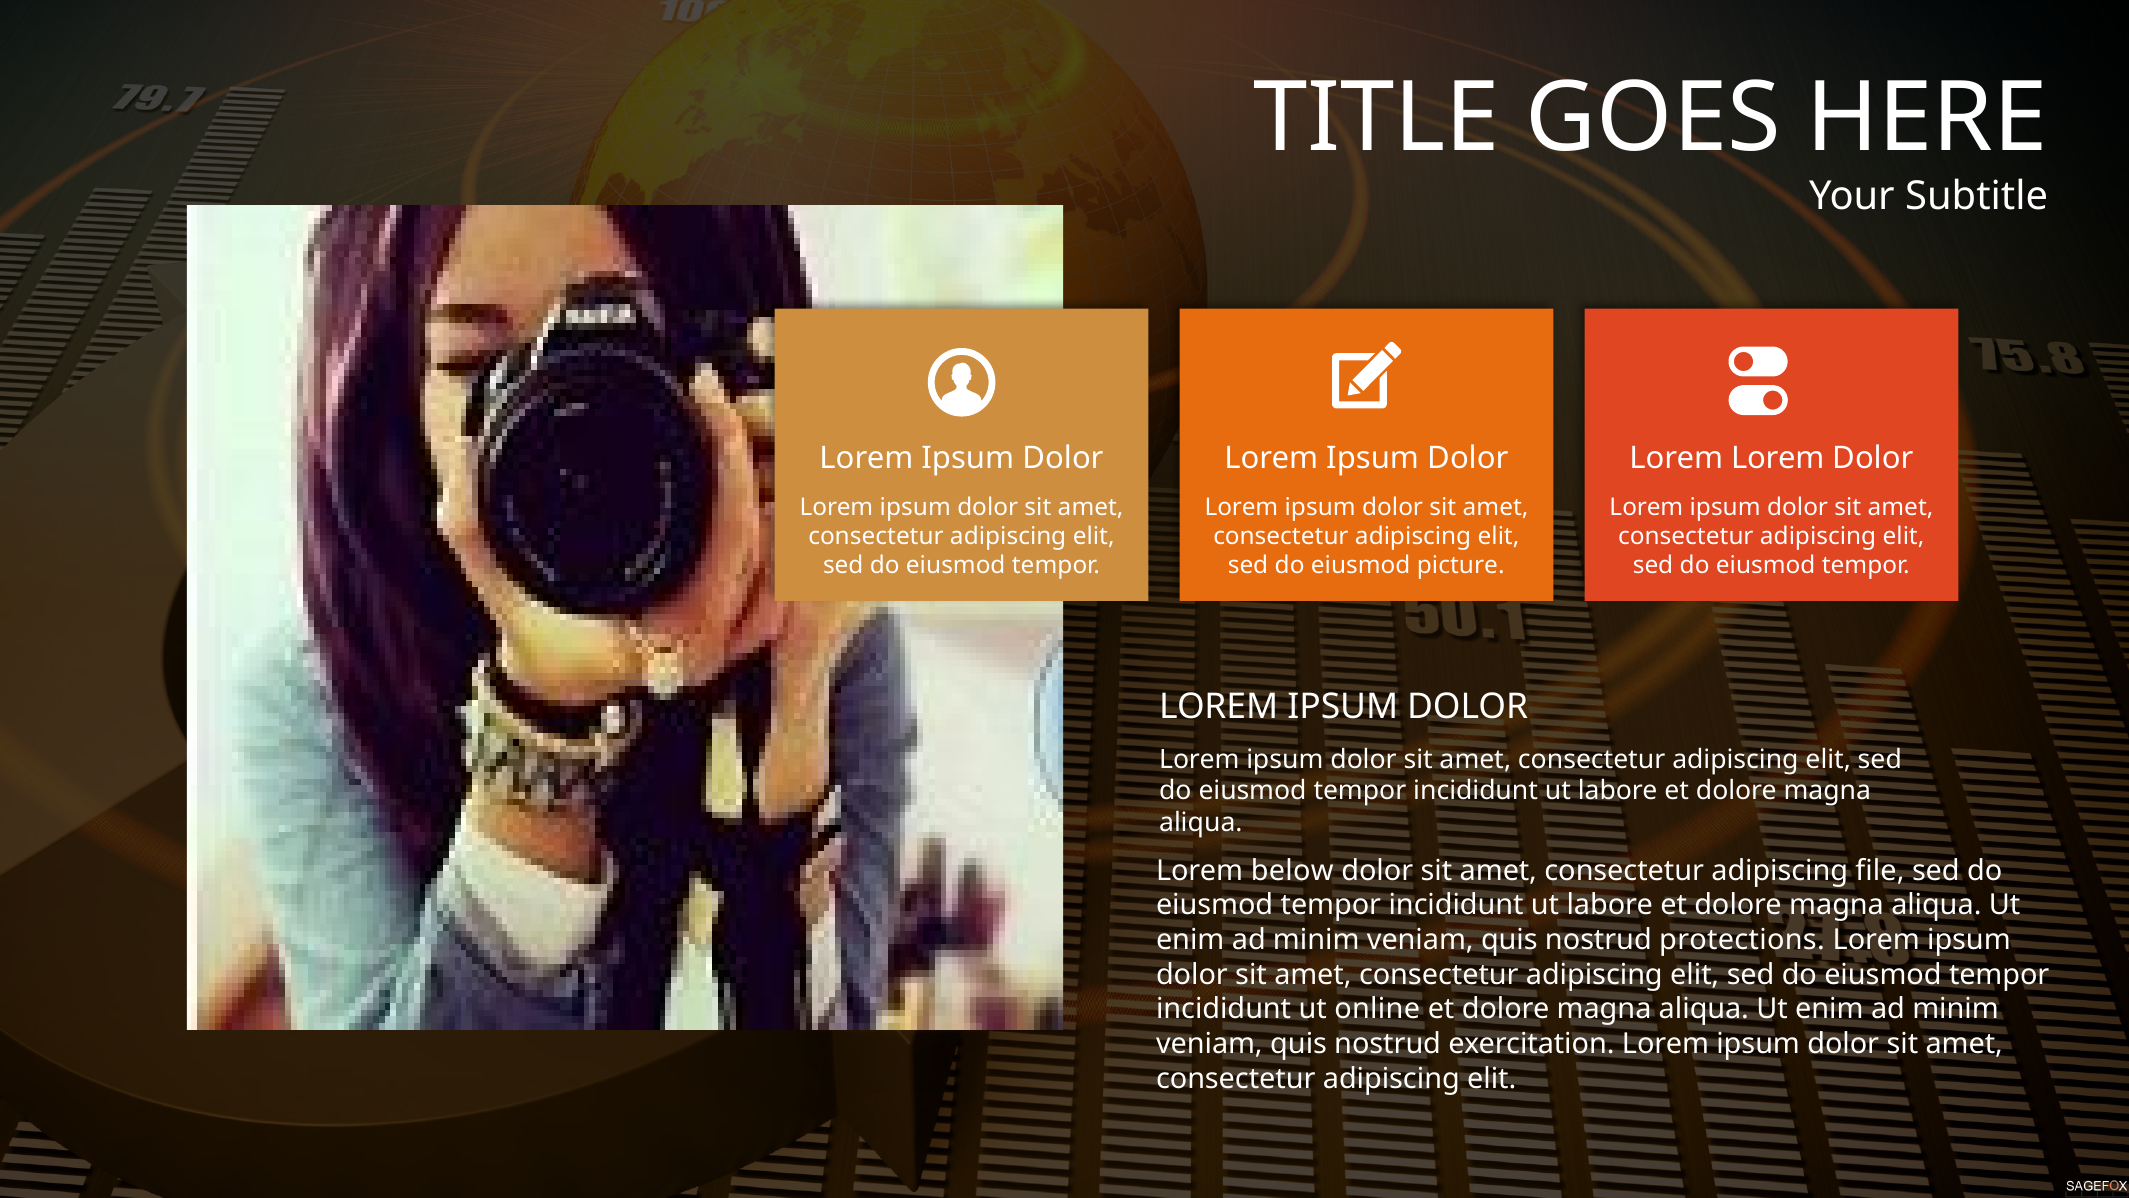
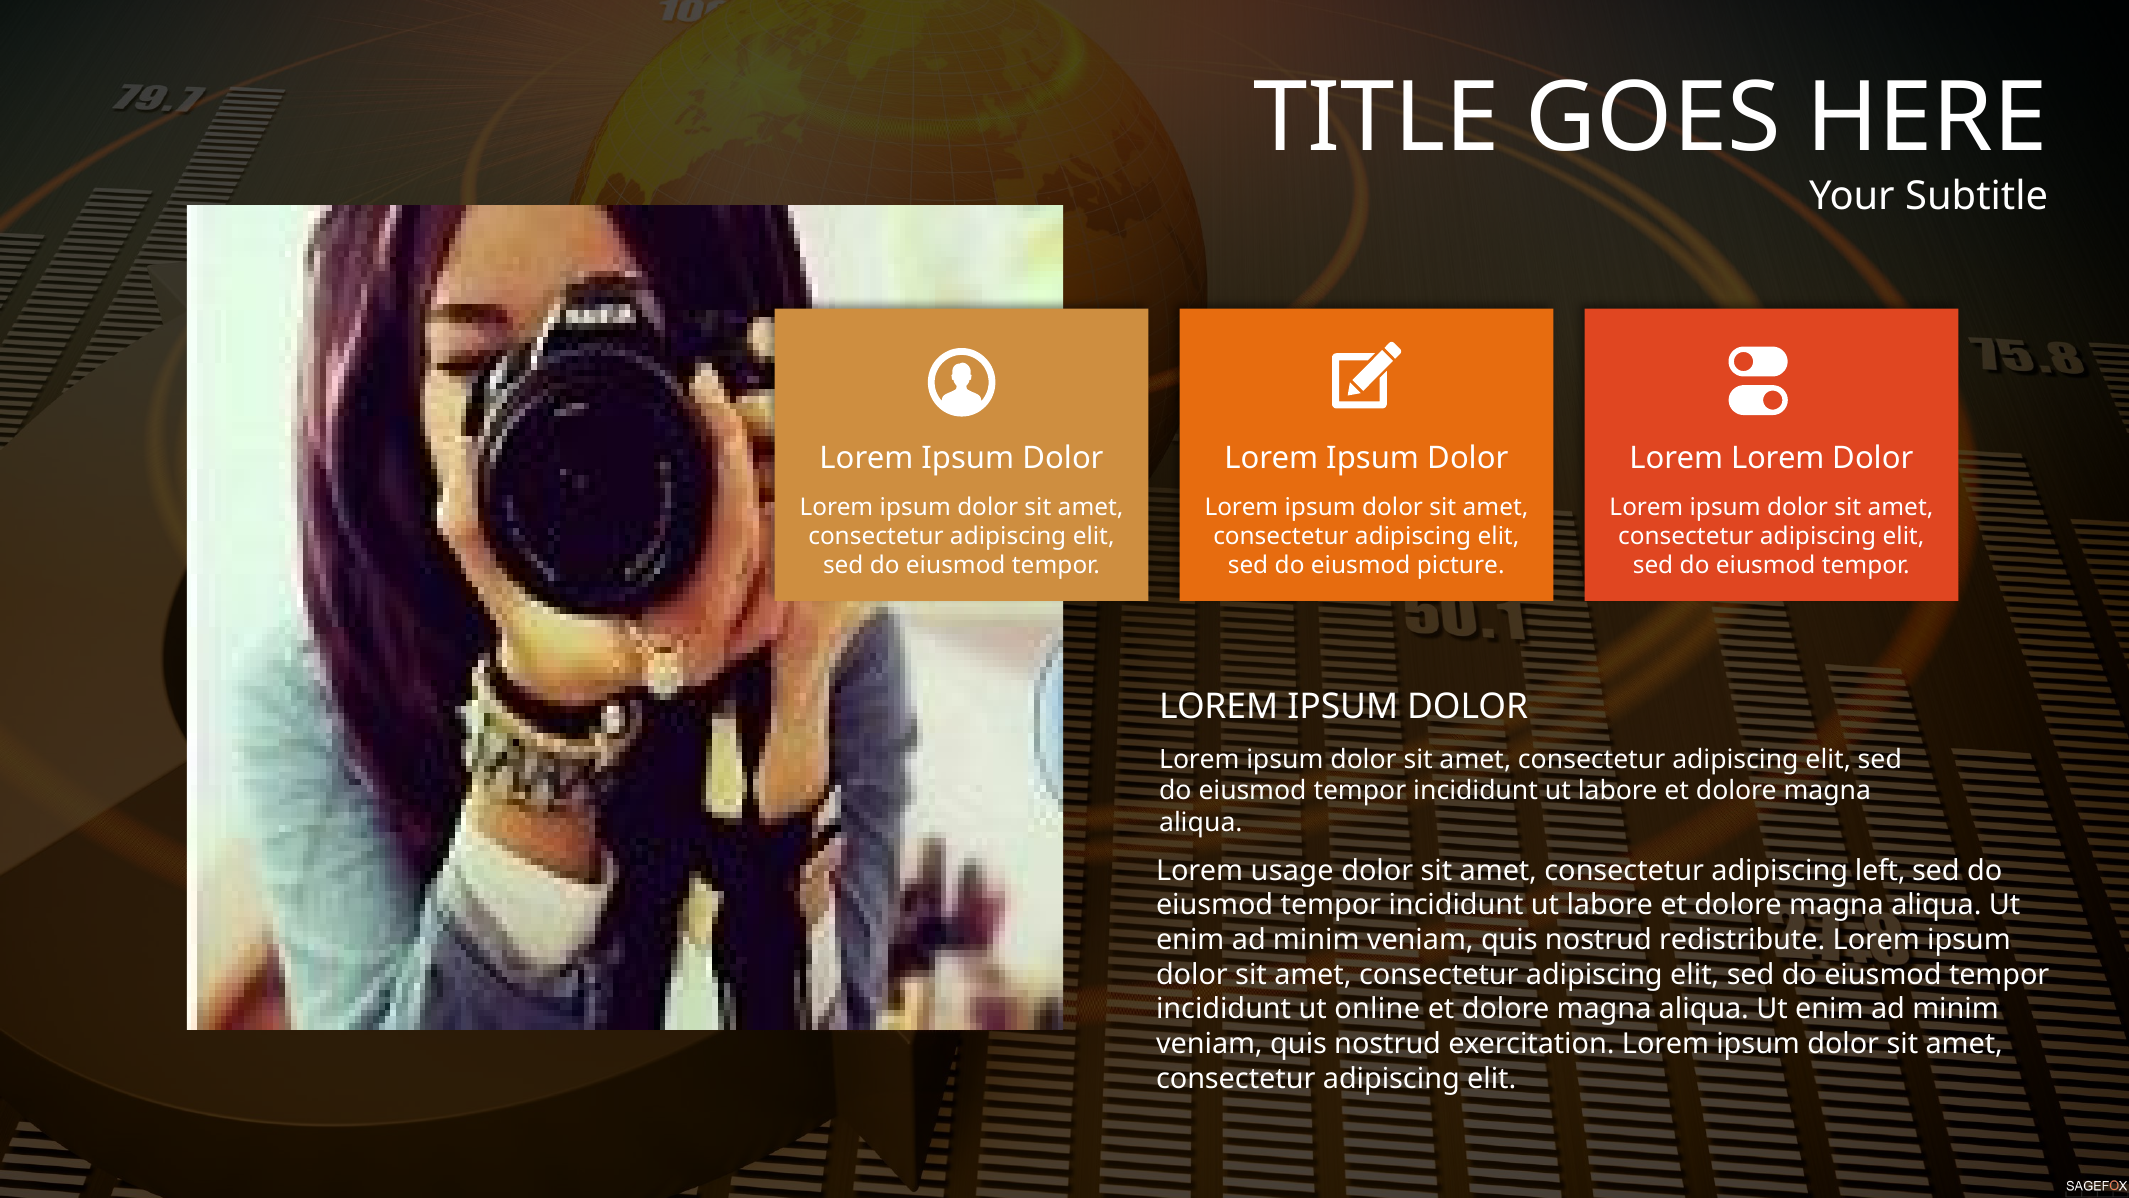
below: below -> usage
file: file -> left
protections: protections -> redistribute
